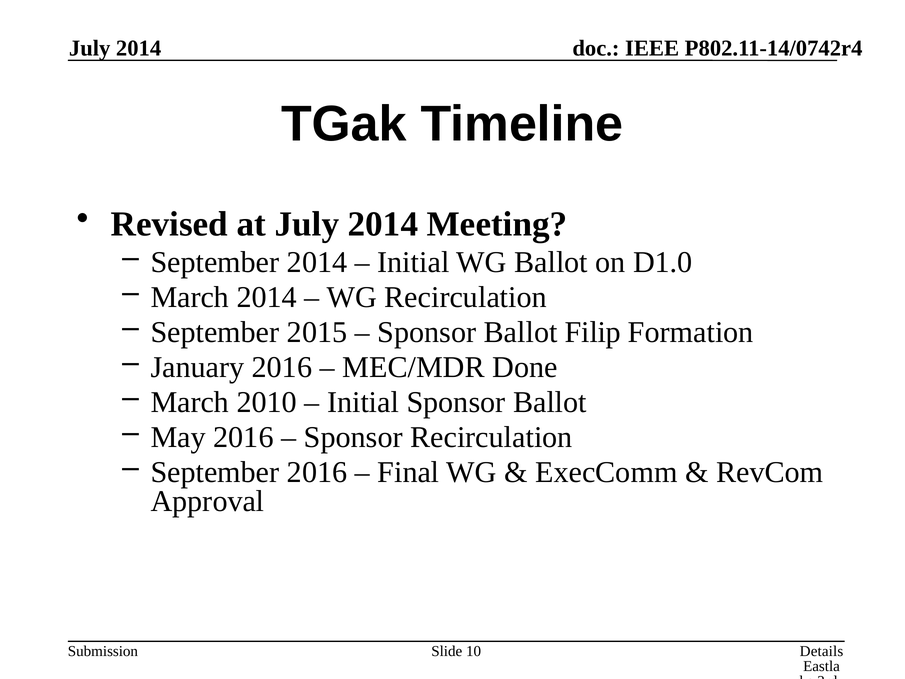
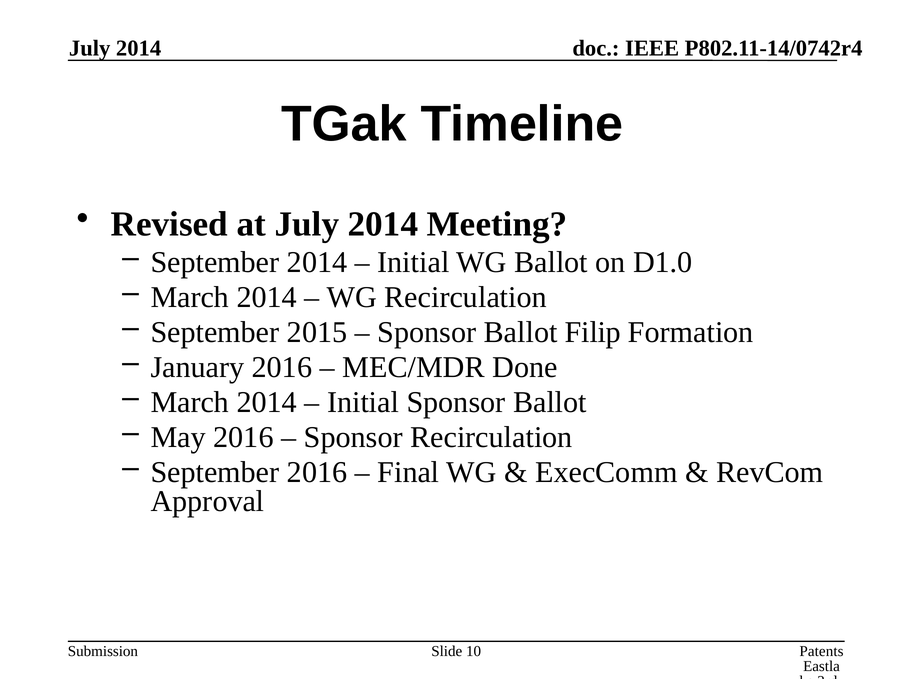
2010 at (267, 402): 2010 -> 2014
Details: Details -> Patents
